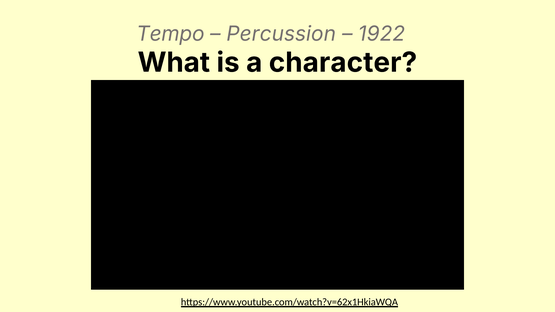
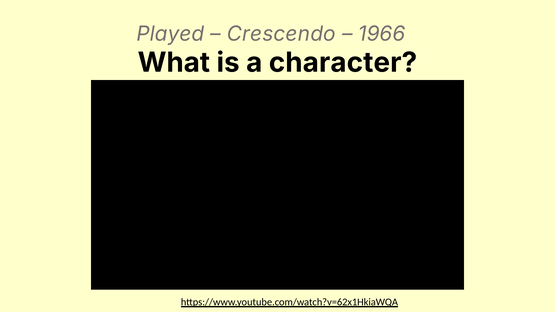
Tempo: Tempo -> Played
Percussion: Percussion -> Crescendo
1922: 1922 -> 1966
